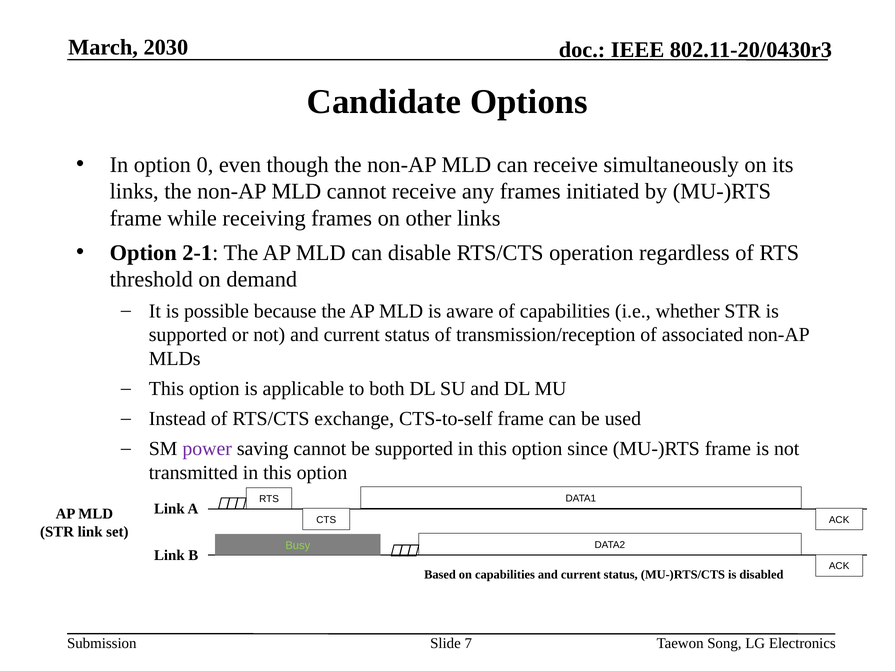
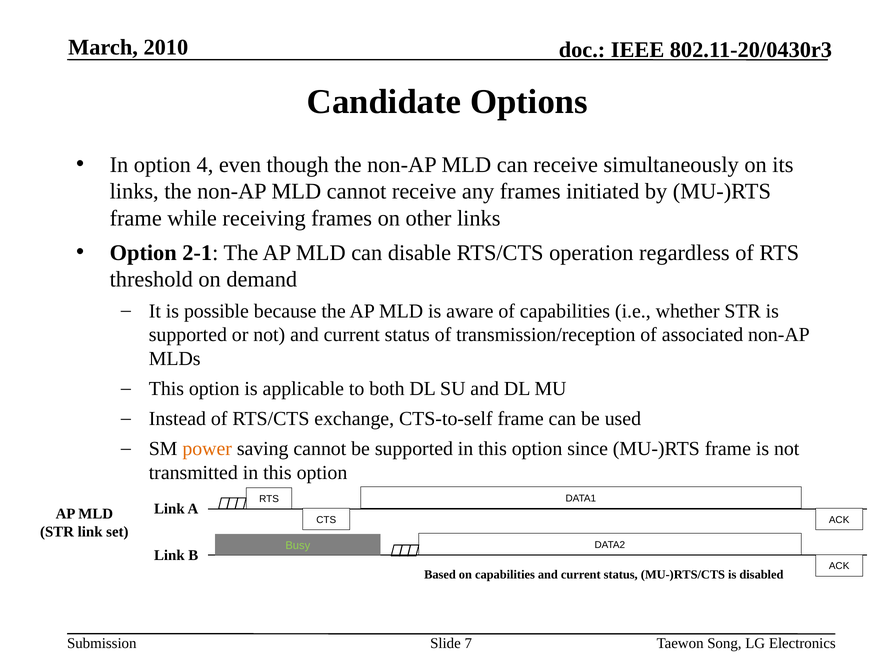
2030: 2030 -> 2010
0: 0 -> 4
power colour: purple -> orange
